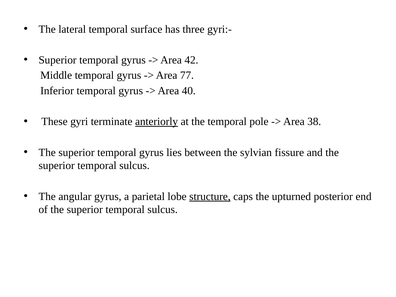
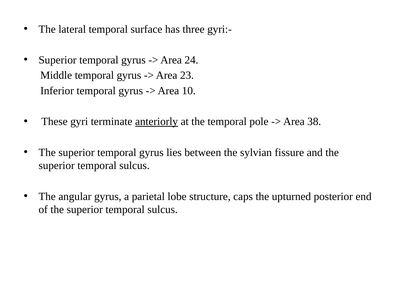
42: 42 -> 24
77: 77 -> 23
40: 40 -> 10
structure underline: present -> none
